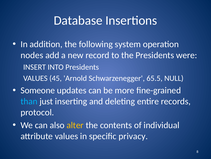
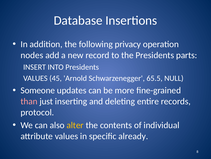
system: system -> privacy
were: were -> parts
than colour: light blue -> pink
privacy: privacy -> already
